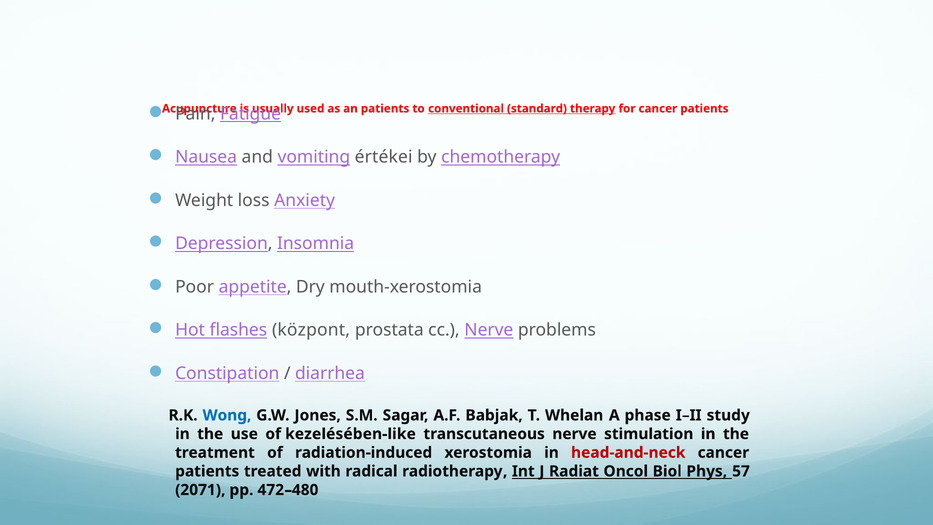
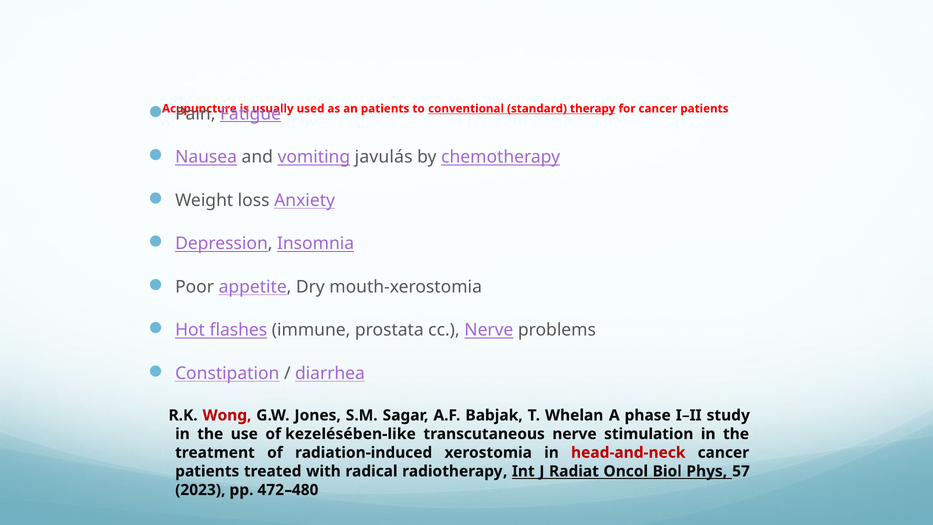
értékei: értékei -> javulás
központ: központ -> immune
Wong colour: blue -> red
2071: 2071 -> 2023
